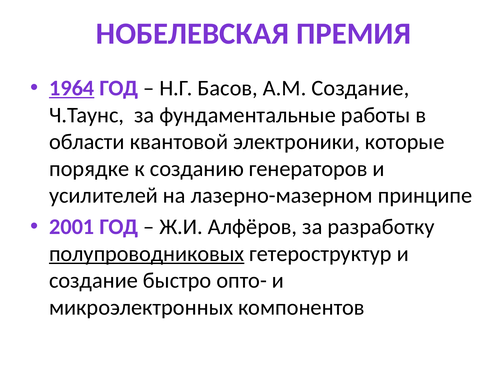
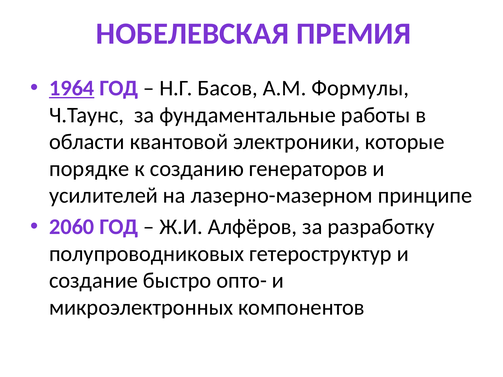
А.М Создание: Создание -> Формулы
2001: 2001 -> 2060
полупроводниковых underline: present -> none
